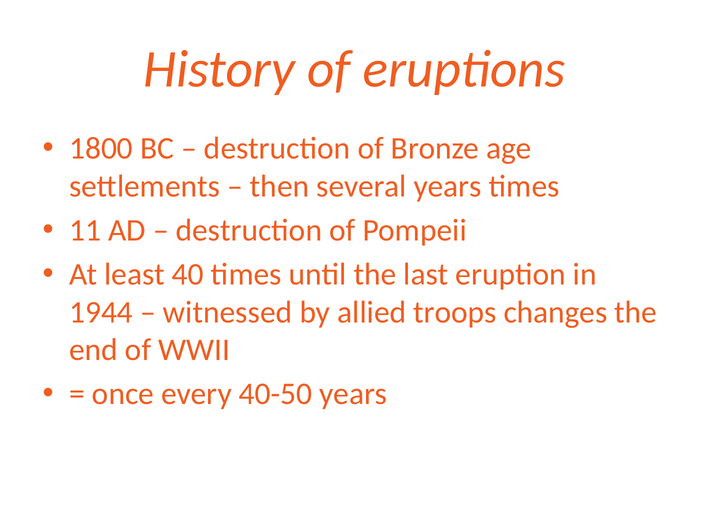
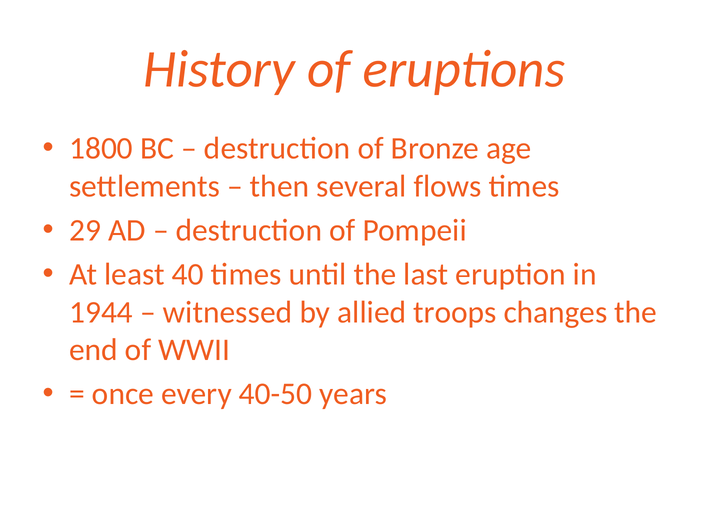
several years: years -> flows
11: 11 -> 29
